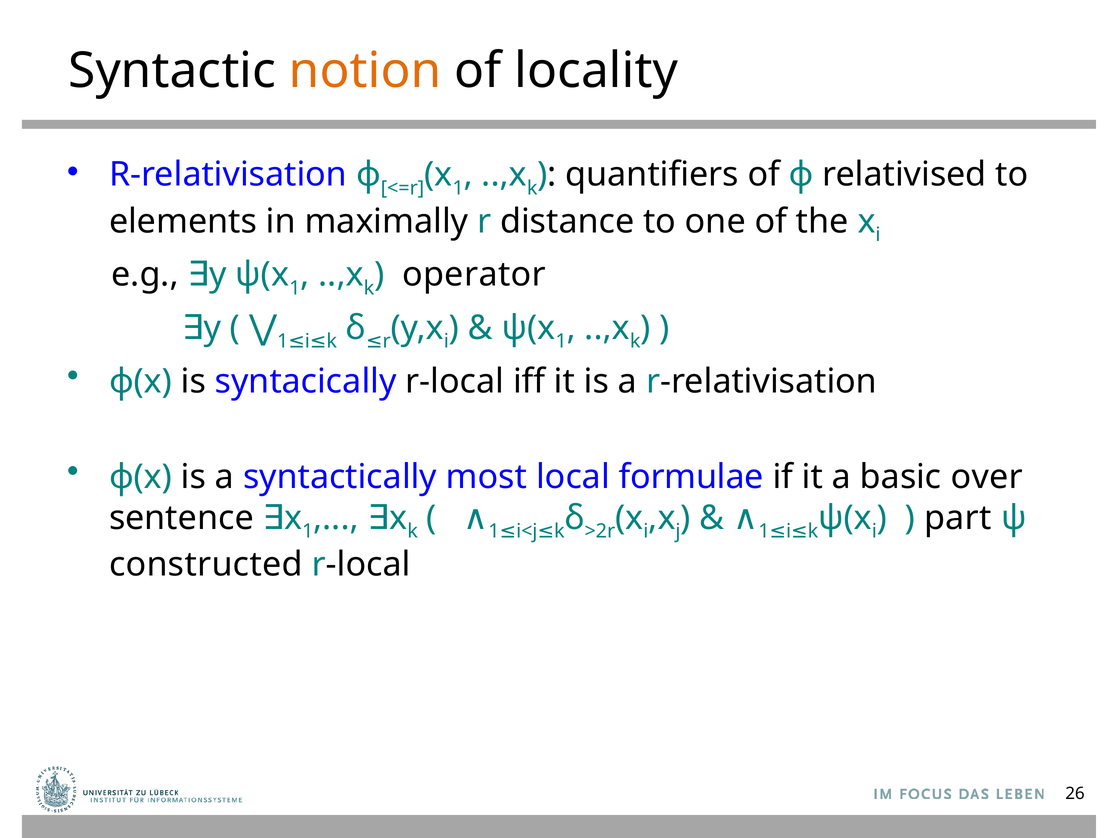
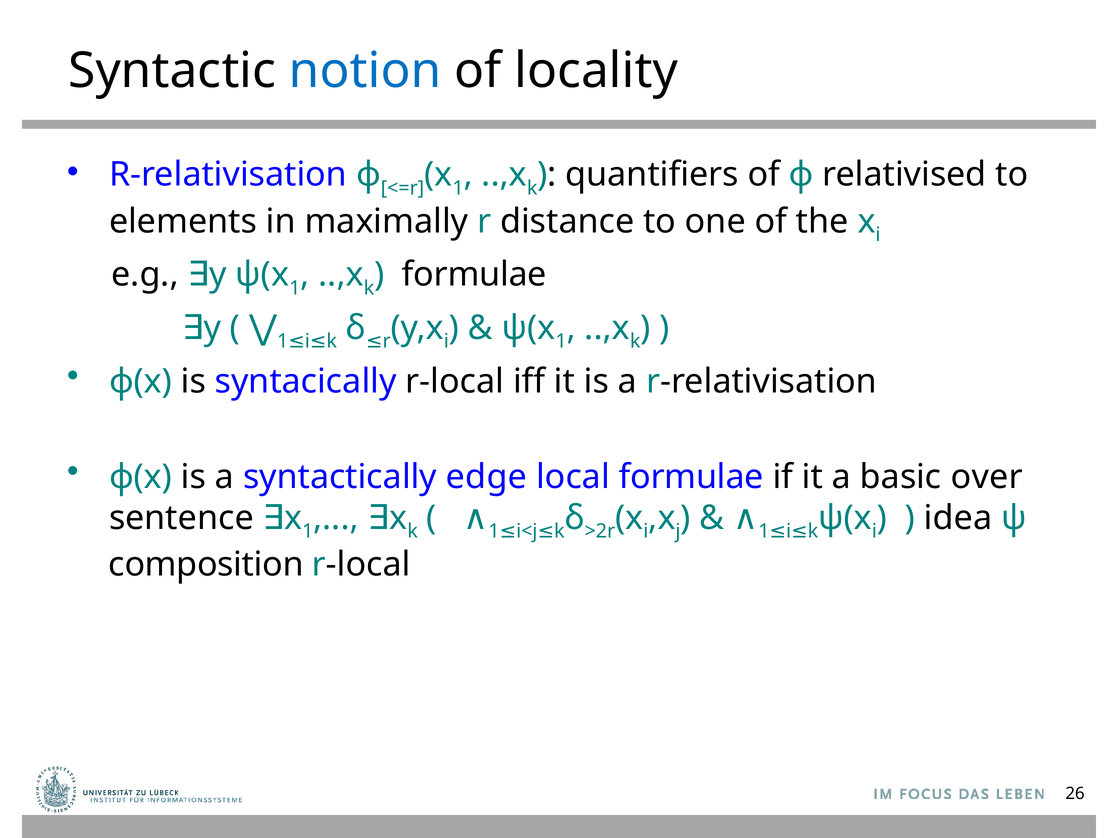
notion colour: orange -> blue
operator at (474, 275): operator -> formulae
most: most -> edge
part: part -> idea
constructed: constructed -> composition
